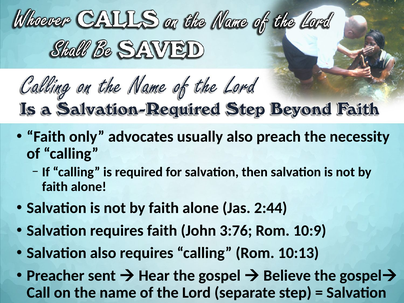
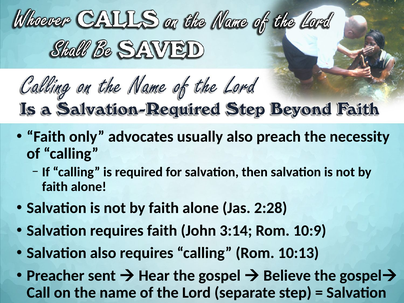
2:44: 2:44 -> 2:28
3:76: 3:76 -> 3:14
